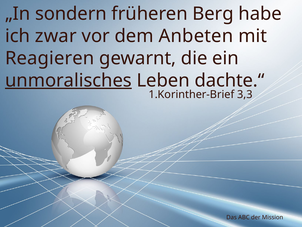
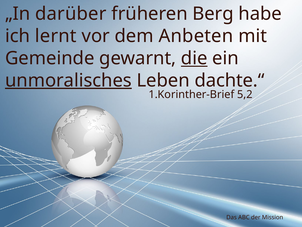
sondern: sondern -> darüber
zwar: zwar -> lernt
Reagieren: Reagieren -> Gemeinde
die underline: none -> present
3,3: 3,3 -> 5,2
